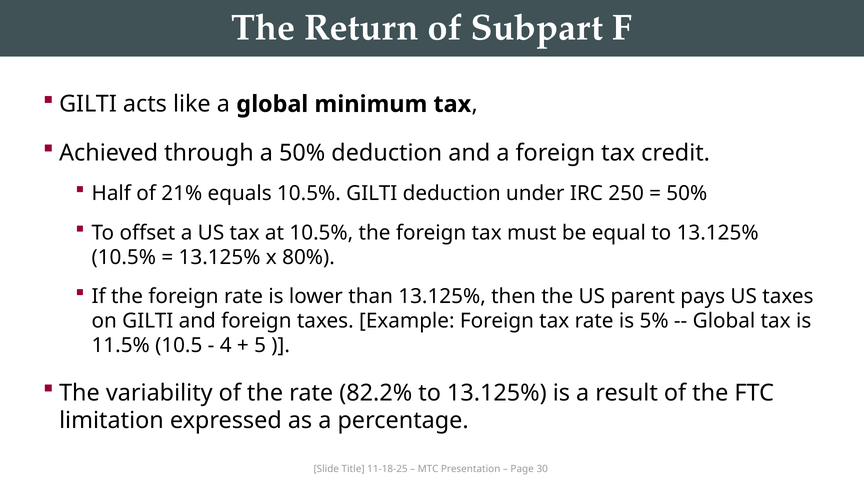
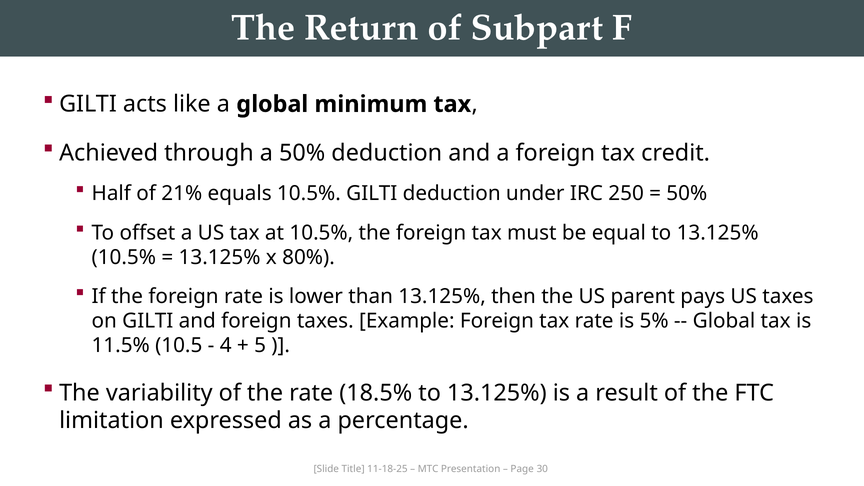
82.2%: 82.2% -> 18.5%
